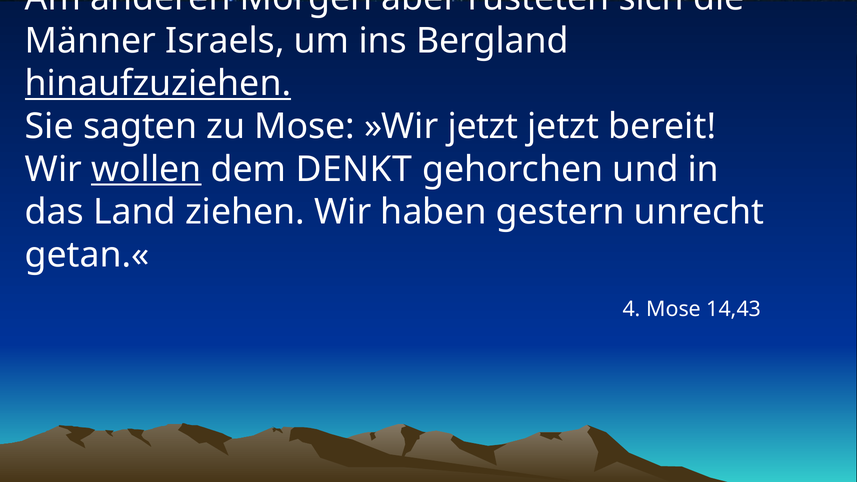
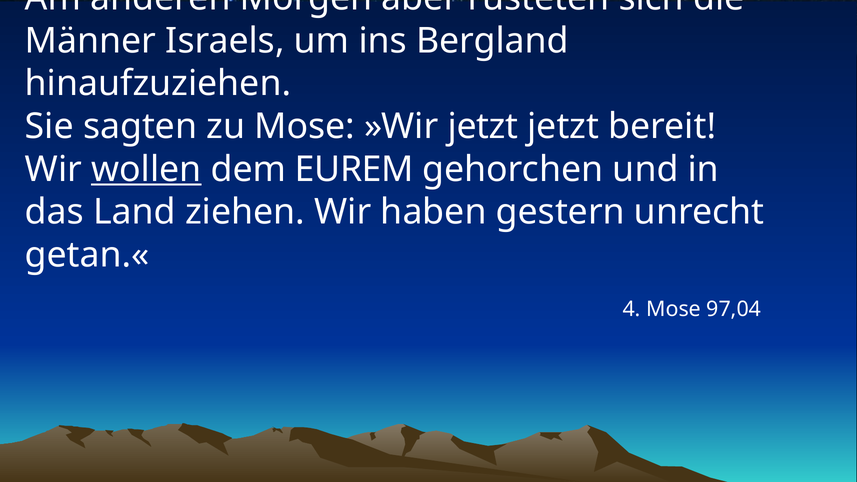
hinaufzuziehen underline: present -> none
DENKT: DENKT -> EUREM
14,43: 14,43 -> 97,04
